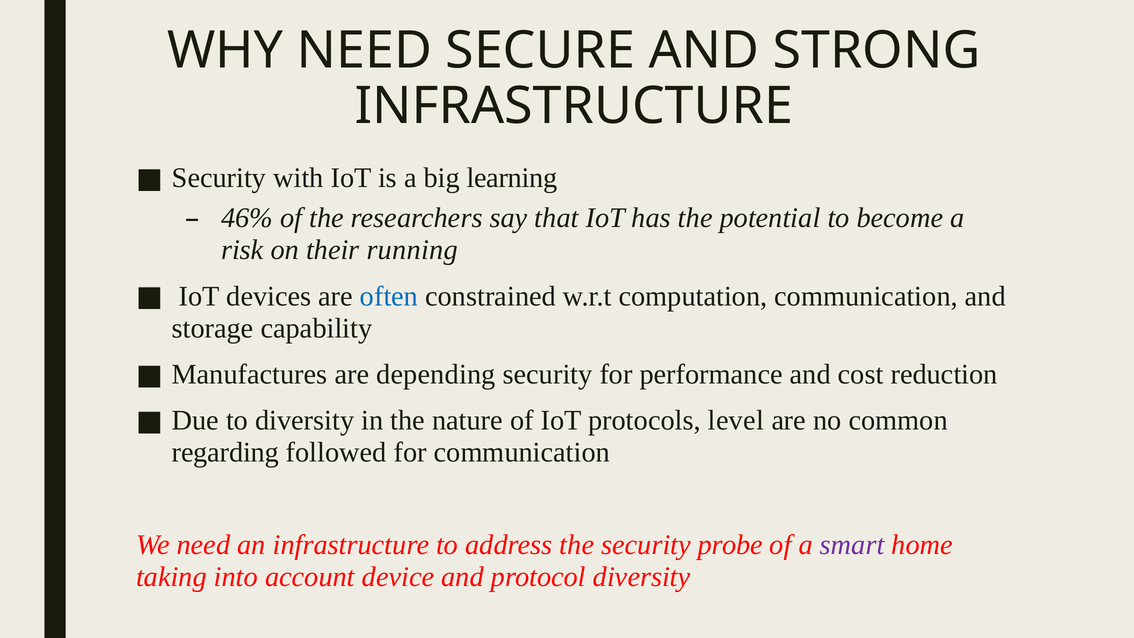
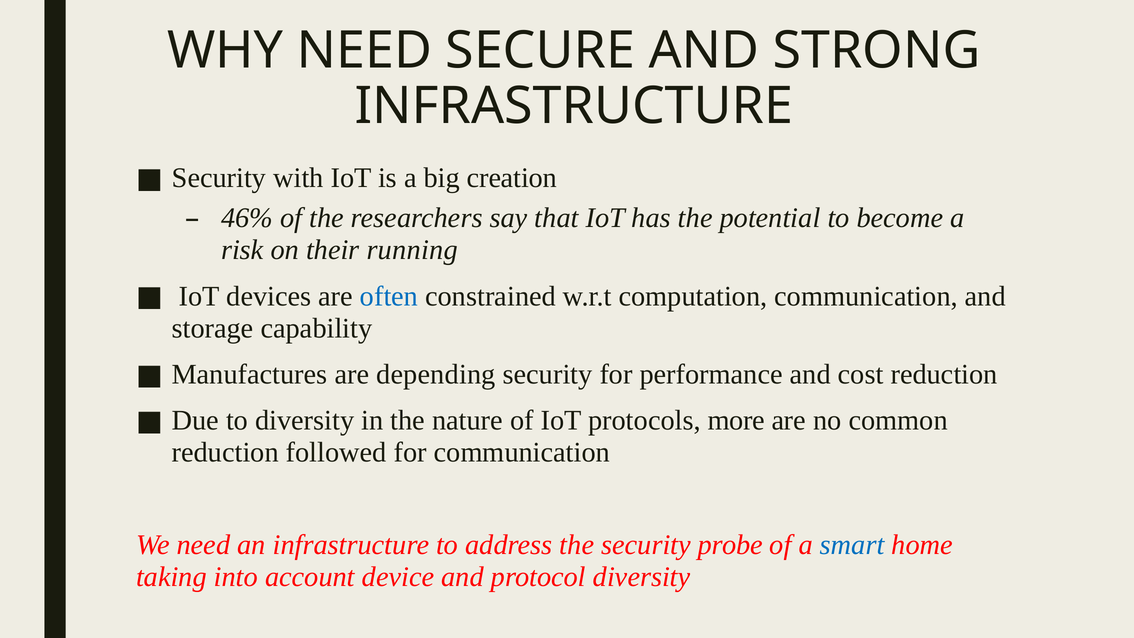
learning: learning -> creation
level: level -> more
regarding at (225, 452): regarding -> reduction
smart colour: purple -> blue
